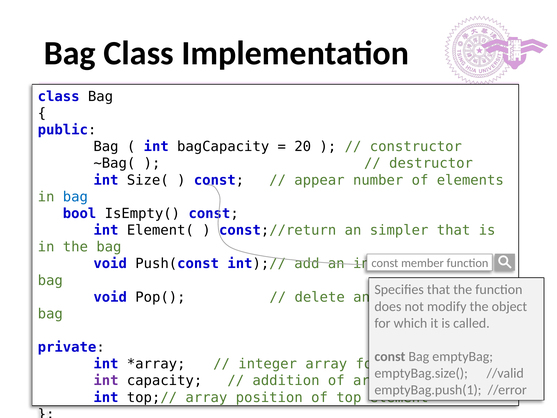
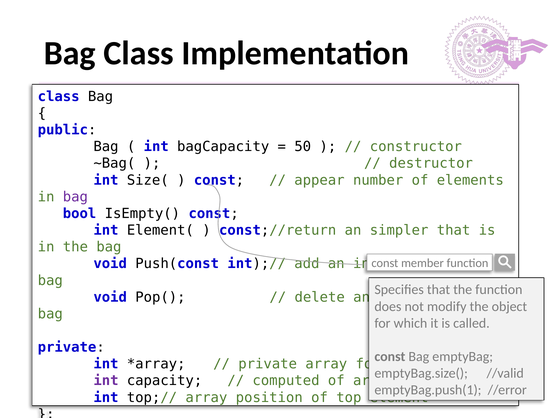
20: 20 -> 50
bag at (75, 197) colour: blue -> purple
integer at (268, 364): integer -> private
addition: addition -> computed
